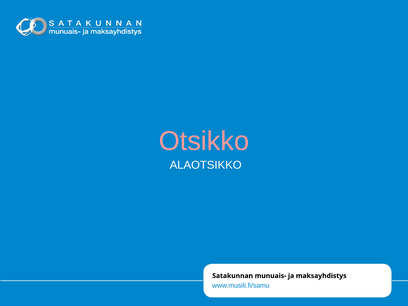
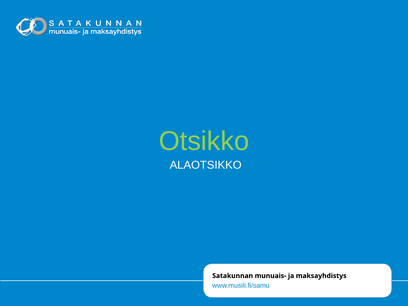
Otsikko colour: pink -> light green
